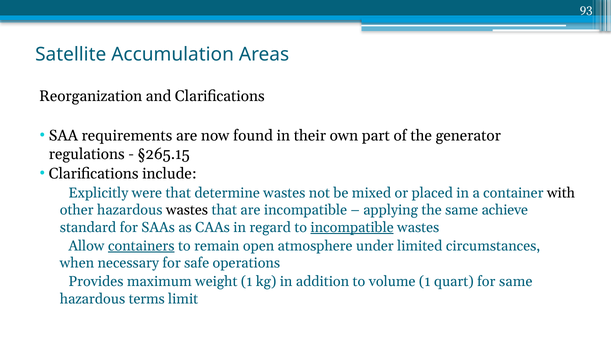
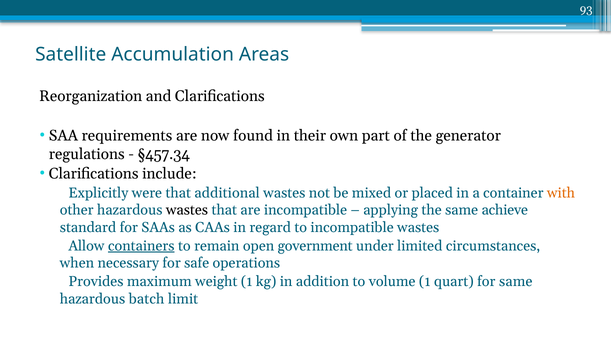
§265.15: §265.15 -> §457.34
determine: determine -> additional
with colour: black -> orange
incompatible at (352, 228) underline: present -> none
atmosphere: atmosphere -> government
terms: terms -> batch
